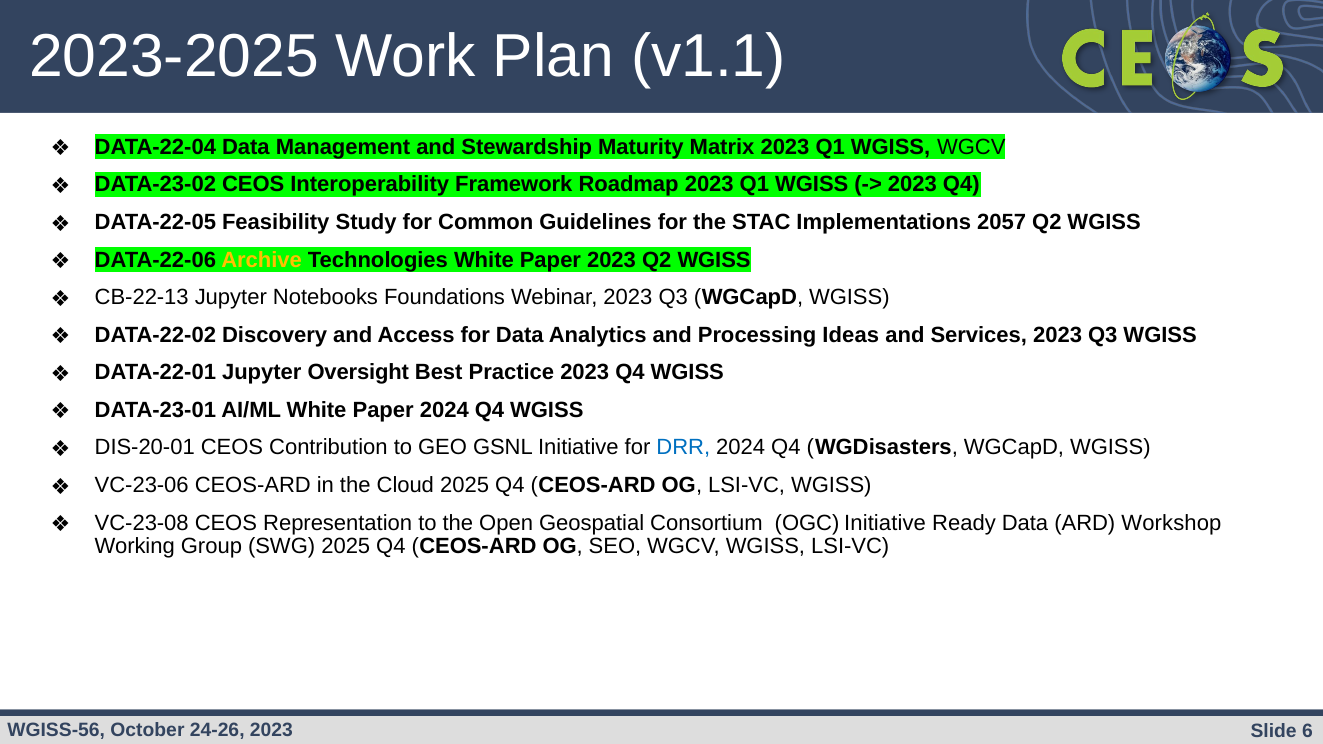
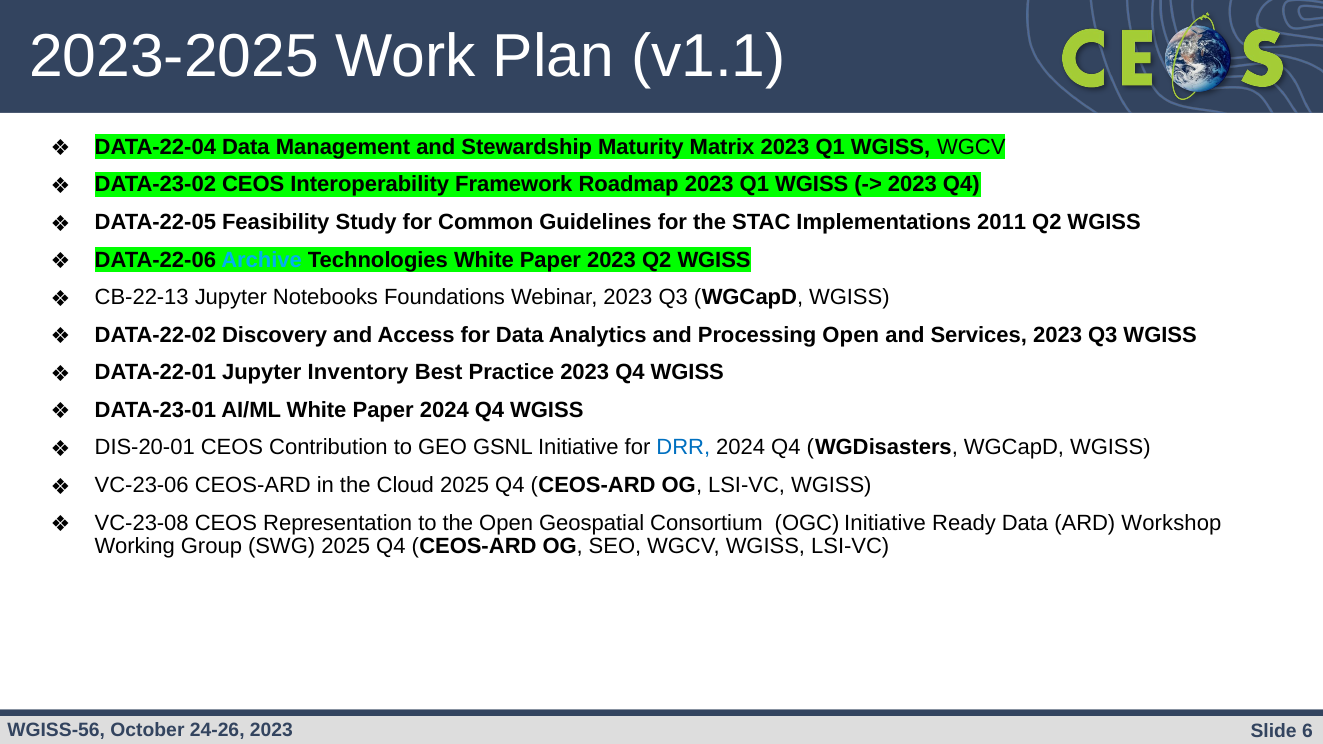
2057: 2057 -> 2011
Archive colour: yellow -> light blue
Processing Ideas: Ideas -> Open
Oversight: Oversight -> Inventory
